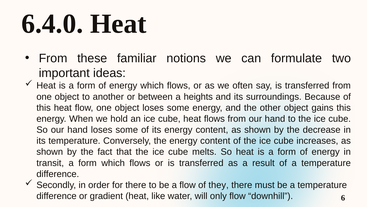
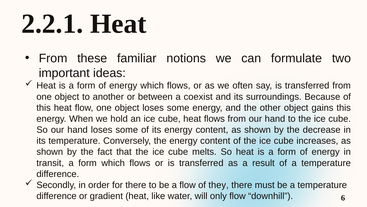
6.4.0: 6.4.0 -> 2.2.1
heights: heights -> coexist
